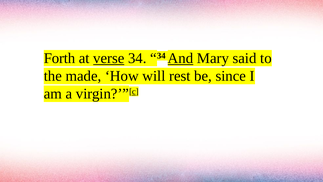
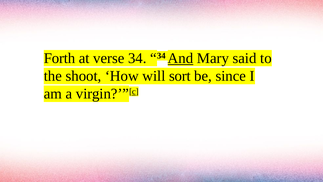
verse underline: present -> none
made: made -> shoot
rest: rest -> sort
